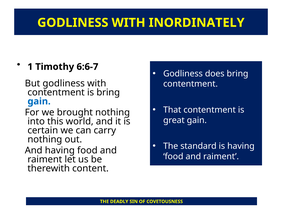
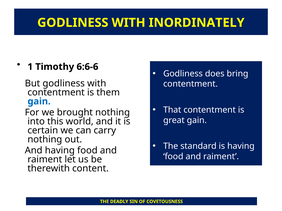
6:6-7: 6:6-7 -> 6:6-6
is bring: bring -> them
